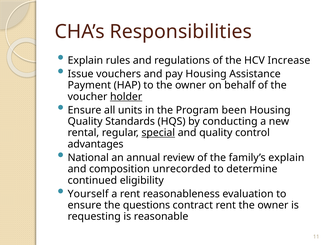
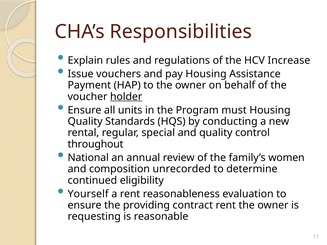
been: been -> must
special underline: present -> none
advantages: advantages -> throughout
family’s explain: explain -> women
questions: questions -> providing
